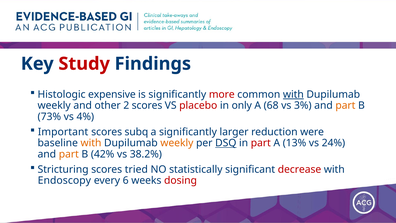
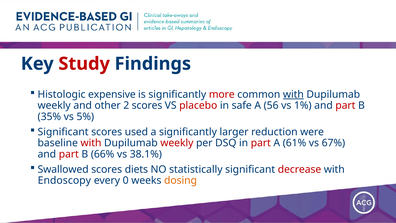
only: only -> safe
68: 68 -> 56
3%: 3% -> 1%
part at (345, 105) colour: orange -> red
73%: 73% -> 35%
4%: 4% -> 5%
Important at (63, 132): Important -> Significant
subq: subq -> used
with at (91, 143) colour: orange -> red
weekly at (177, 143) colour: orange -> red
DSQ underline: present -> none
13%: 13% -> 61%
24%: 24% -> 67%
part at (69, 154) colour: orange -> red
42%: 42% -> 66%
38.2%: 38.2% -> 38.1%
Stricturing: Stricturing -> Swallowed
tried: tried -> diets
6: 6 -> 0
dosing colour: red -> orange
